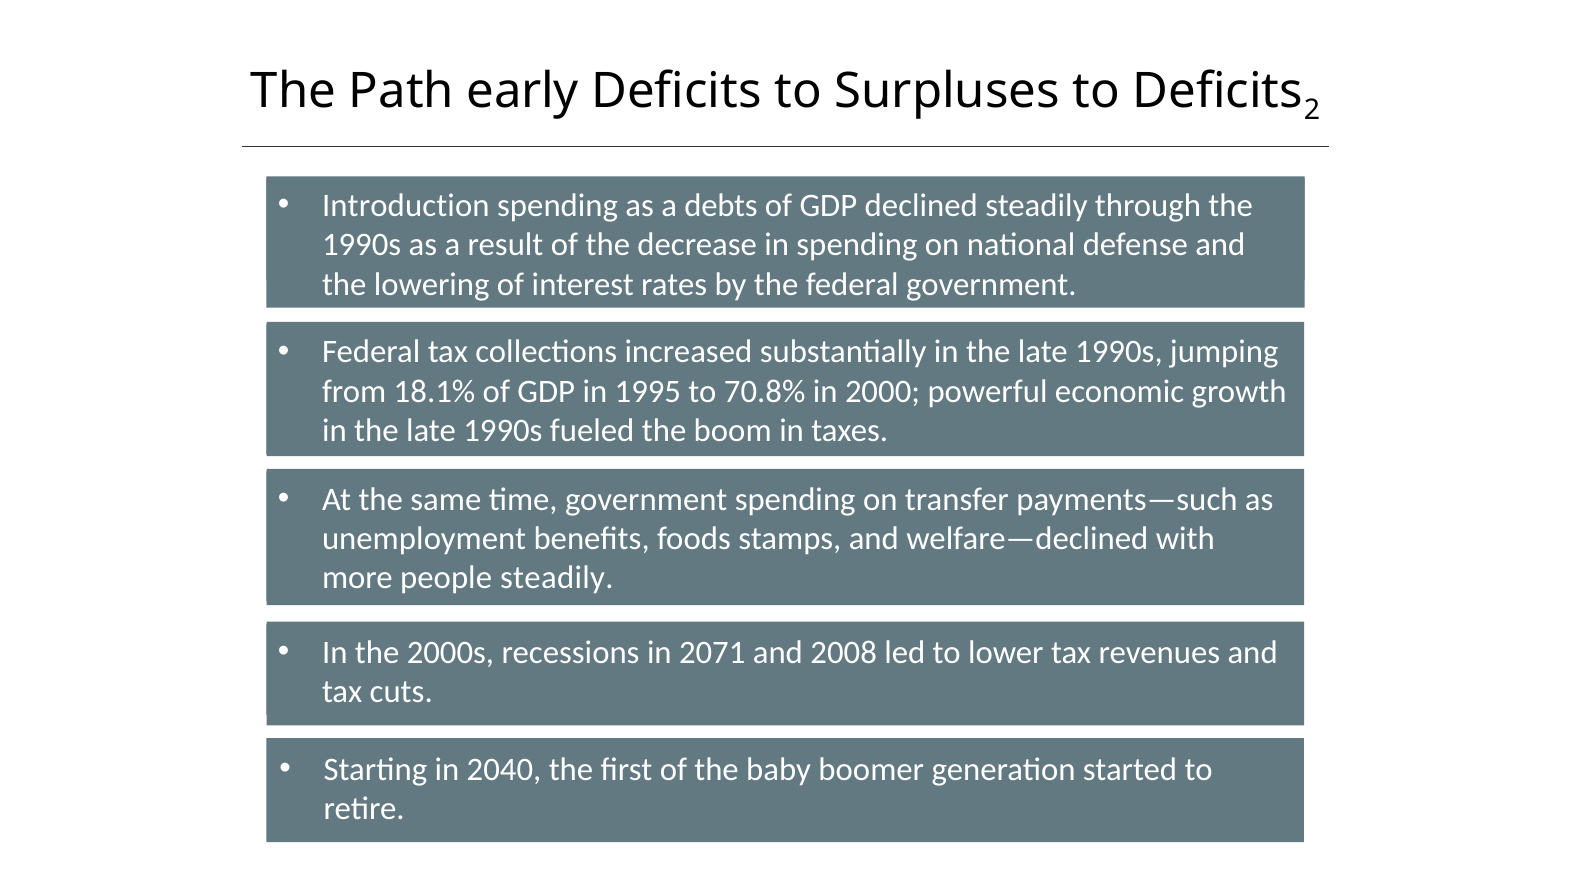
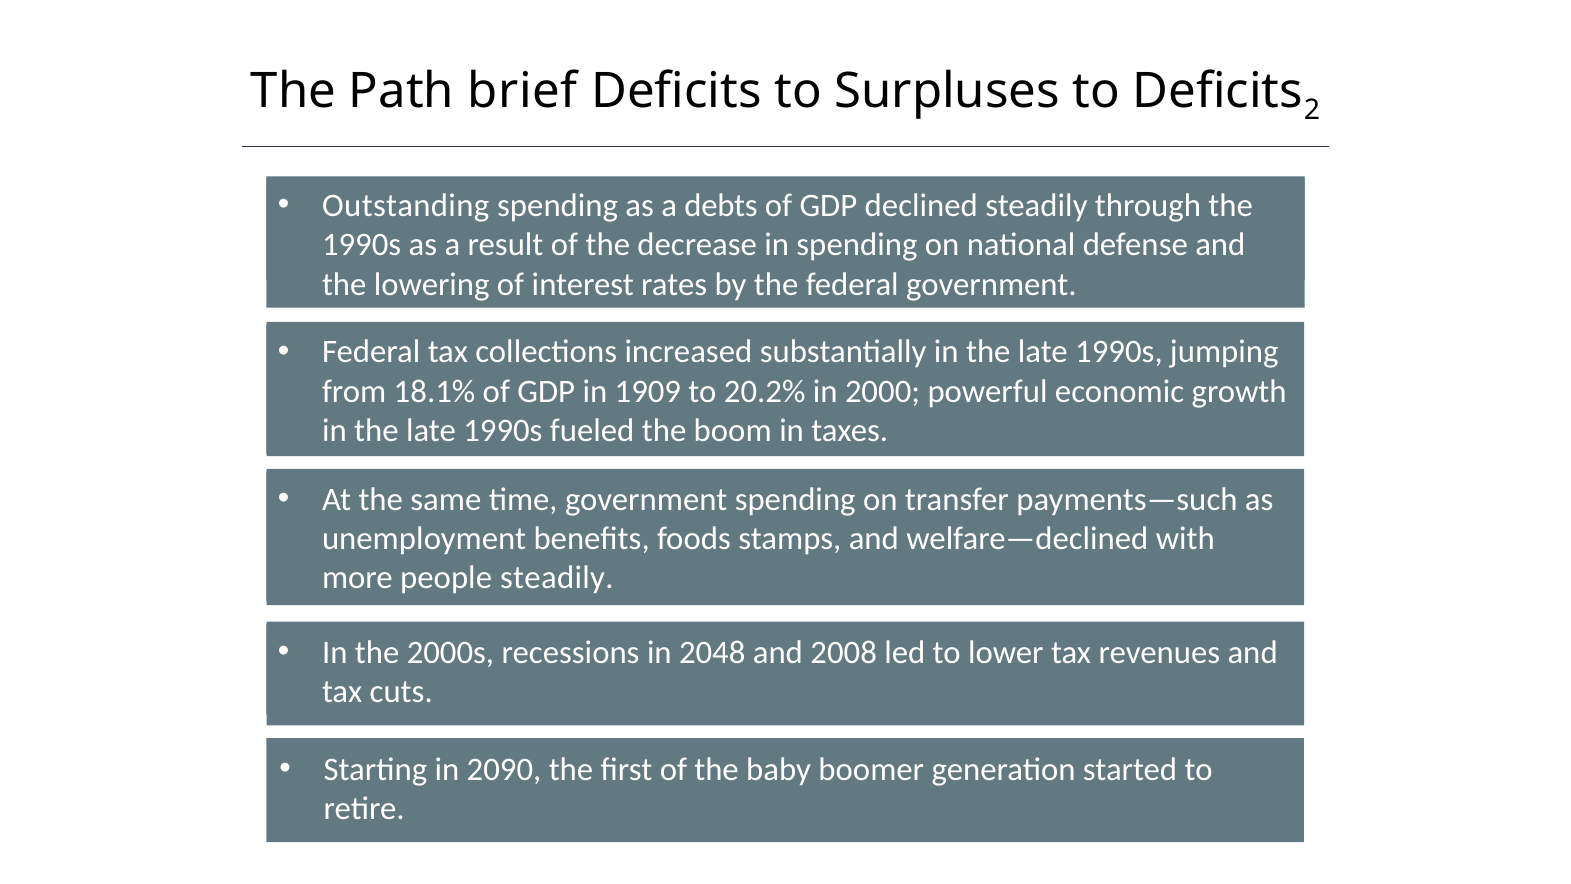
early: early -> brief
Introduction: Introduction -> Outstanding
1995: 1995 -> 1909
70.8%: 70.8% -> 20.2%
2071: 2071 -> 2048
2040: 2040 -> 2090
